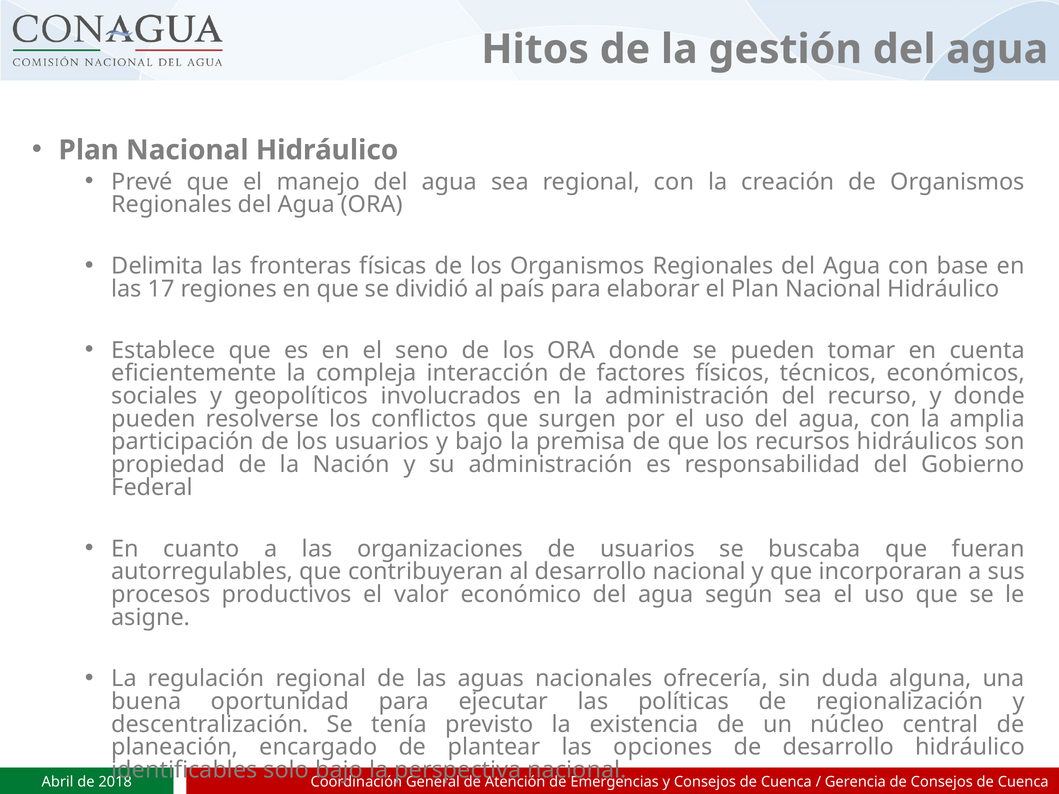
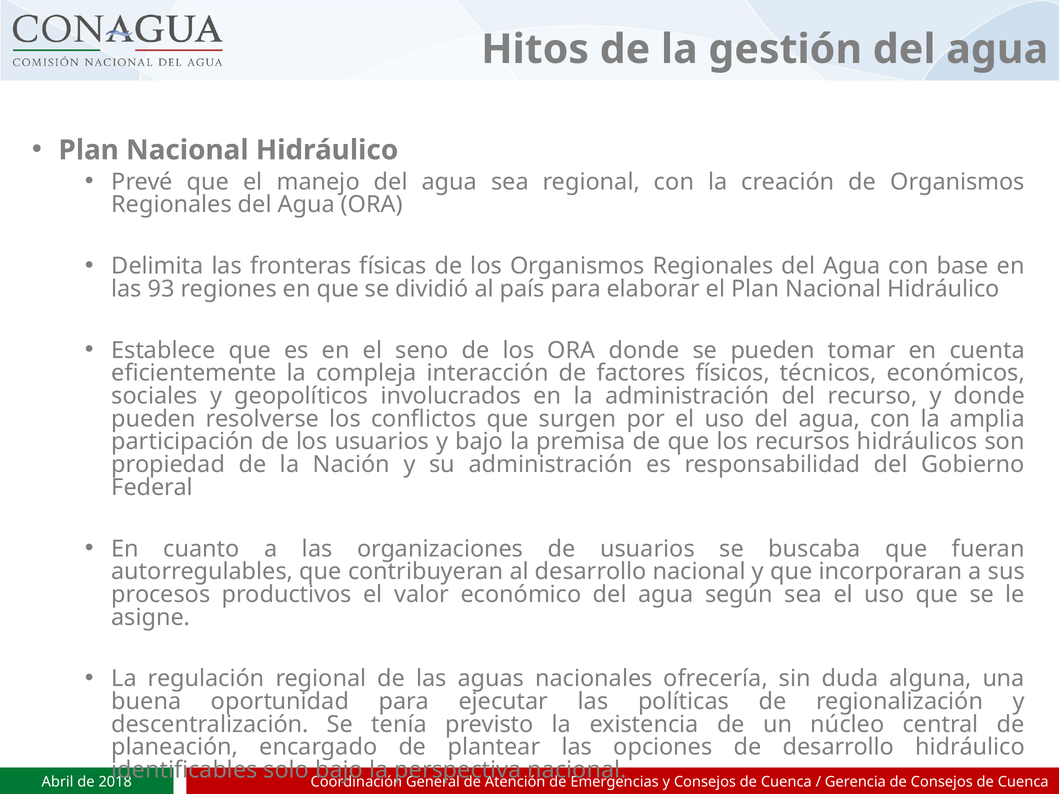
17: 17 -> 93
